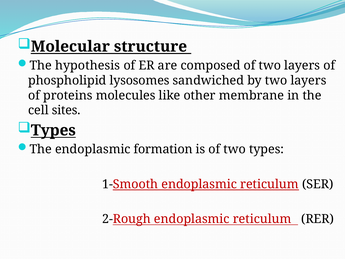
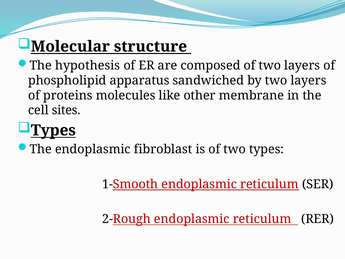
lysosomes: lysosomes -> apparatus
formation: formation -> fibroblast
